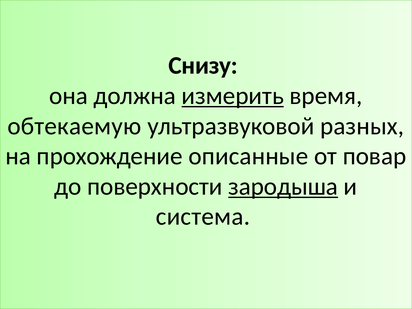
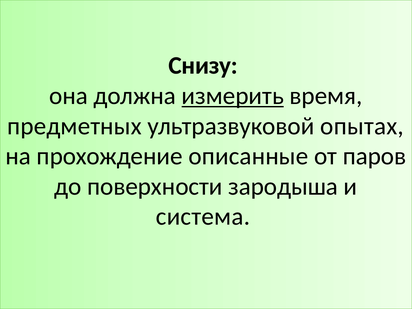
обтекаемую: обтекаемую -> предметных
разных: разных -> опытах
повар: повар -> паров
зародыша underline: present -> none
